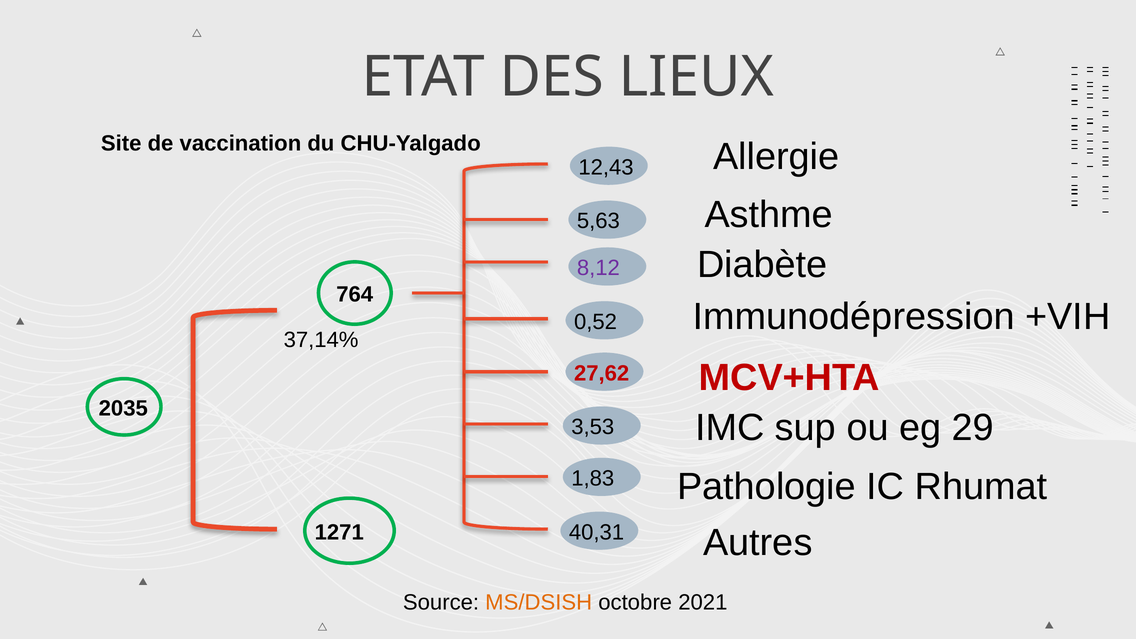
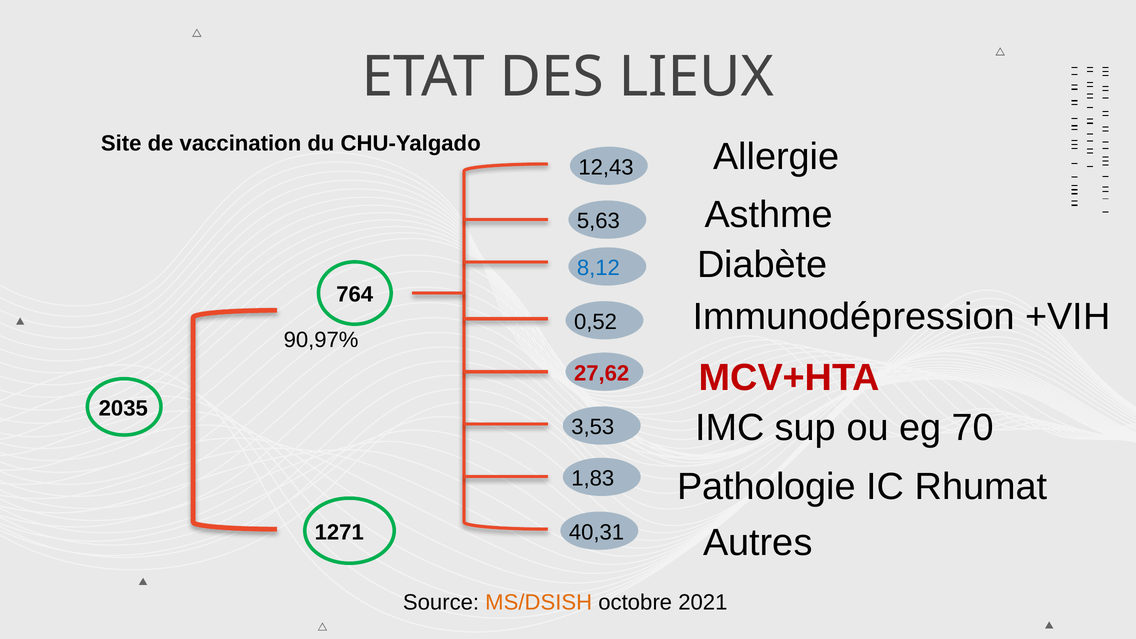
8,12 colour: purple -> blue
37,14%: 37,14% -> 90,97%
29: 29 -> 70
